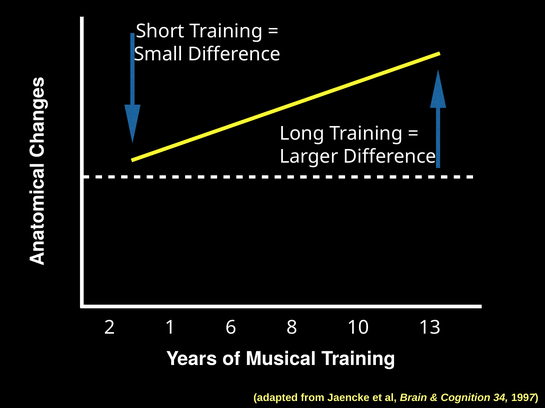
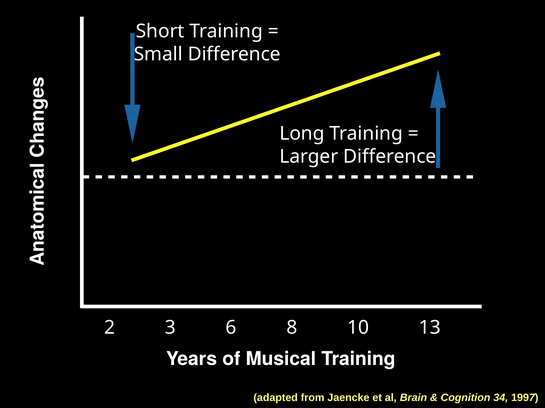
1: 1 -> 3
